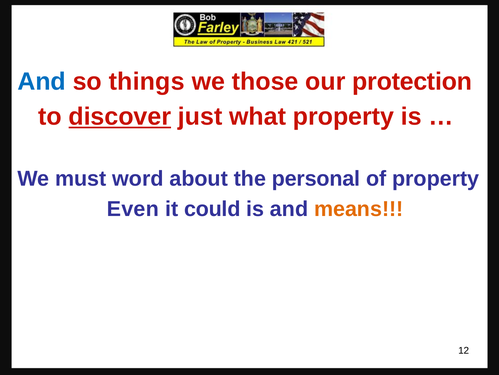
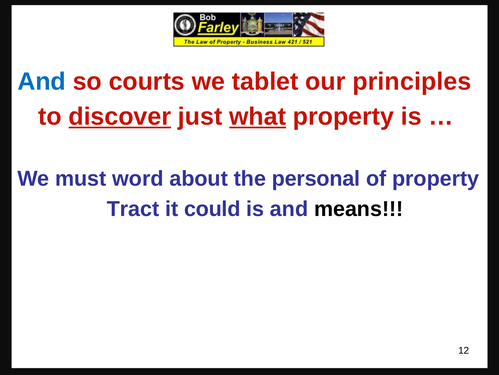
things: things -> courts
those: those -> tablet
protection: protection -> principles
what underline: none -> present
Even: Even -> Tract
means colour: orange -> black
